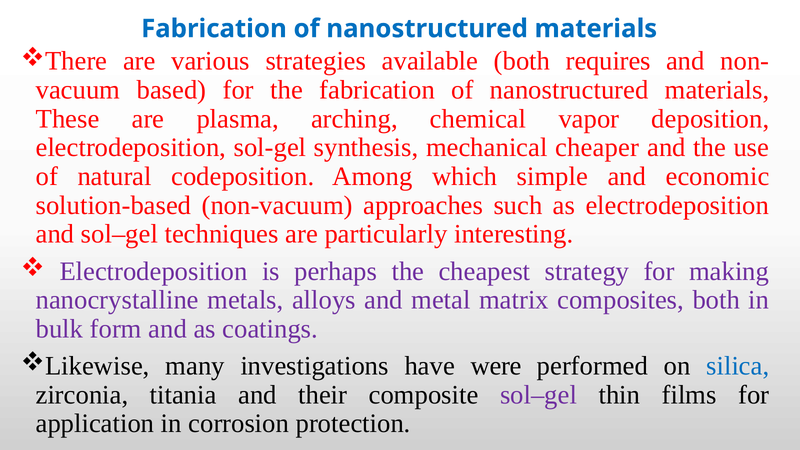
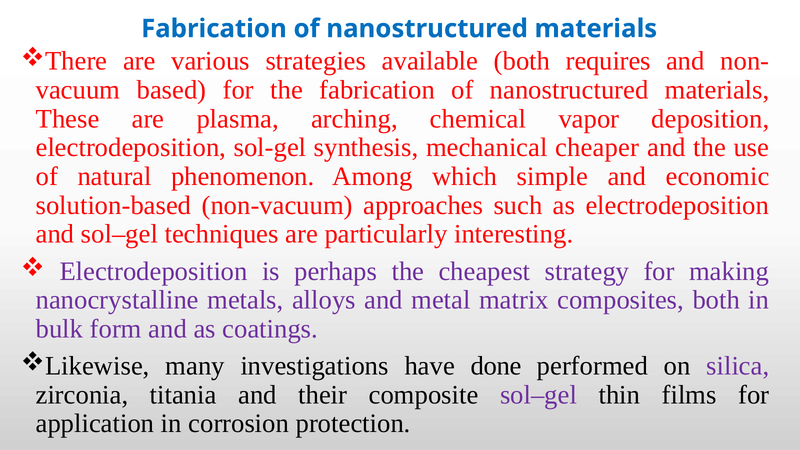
codeposition: codeposition -> phenomenon
were: were -> done
silica colour: blue -> purple
